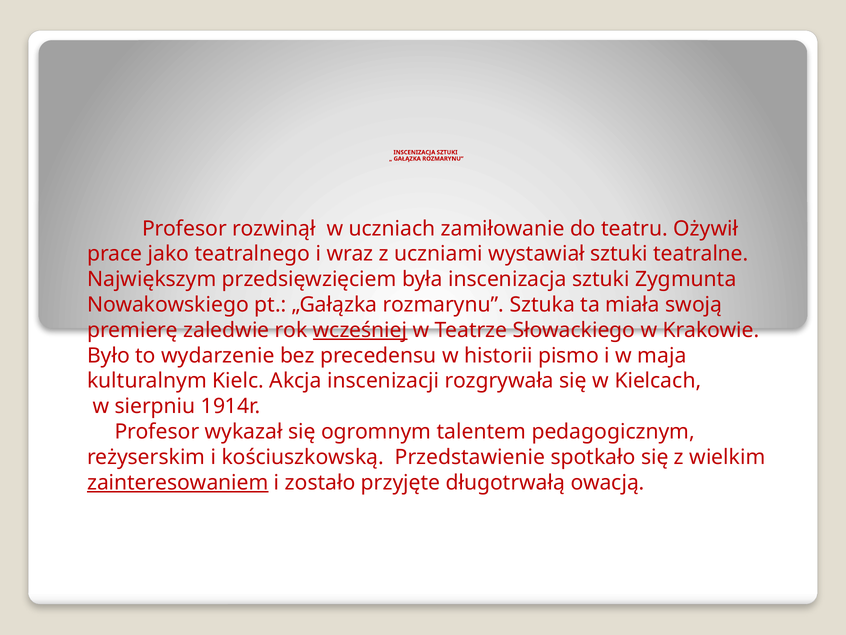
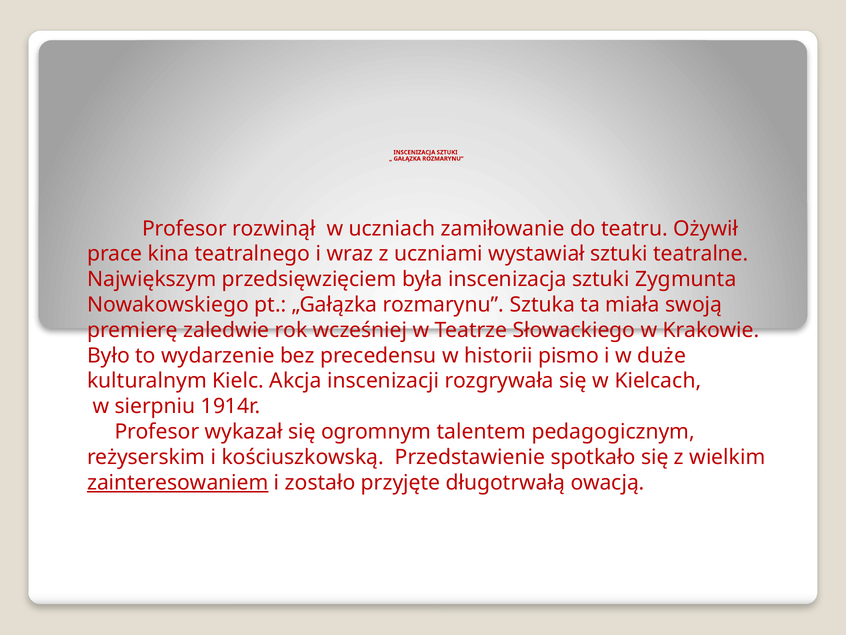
jako: jako -> kina
wcześniej underline: present -> none
maja: maja -> duże
